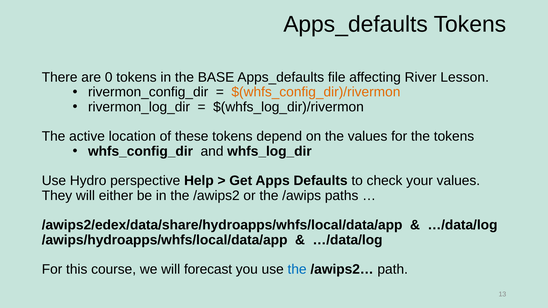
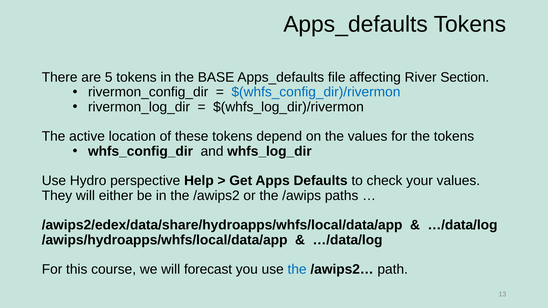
0: 0 -> 5
Lesson: Lesson -> Section
$(whfs_config_dir)/rivermon colour: orange -> blue
